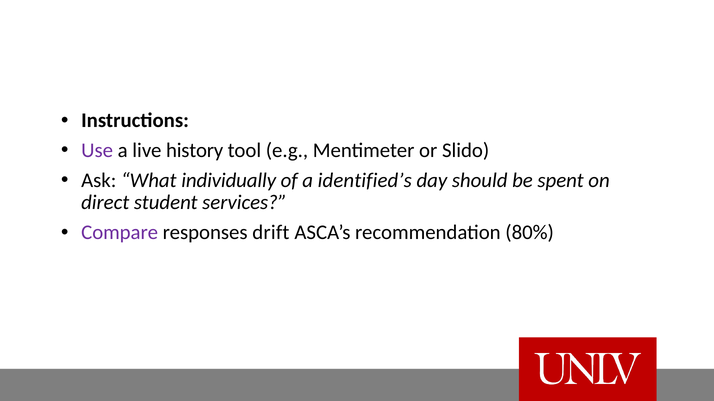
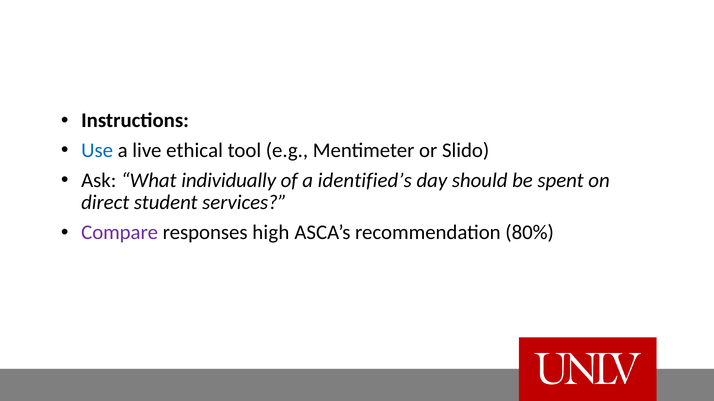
Use colour: purple -> blue
history: history -> ethical
drift: drift -> high
